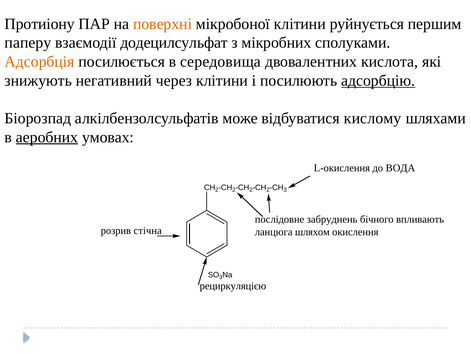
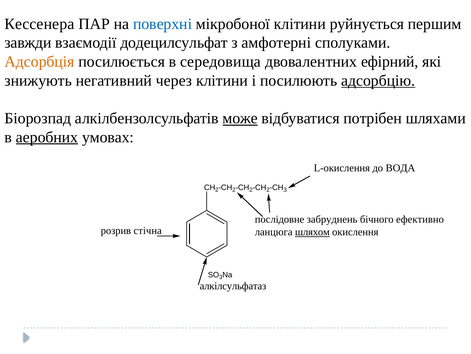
Протиіону: Протиіону -> Кессенера
поверхні colour: orange -> blue
паперу: паперу -> завжди
мікробних: мікробних -> амфотерні
кислота: кислота -> ефірний
може underline: none -> present
кислому: кислому -> потрібен
впливають: впливають -> ефективно
шляхом underline: none -> present
рециркуляцією: рециркуляцією -> алкілсульфатаз
